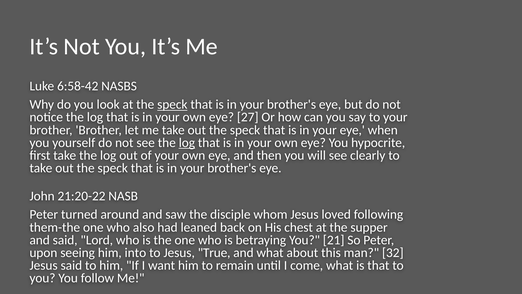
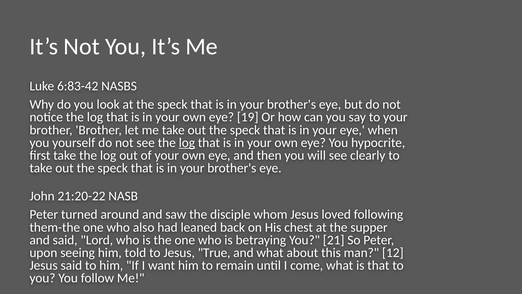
6:58-42: 6:58-42 -> 6:83-42
speck at (172, 104) underline: present -> none
27: 27 -> 19
into: into -> told
32: 32 -> 12
